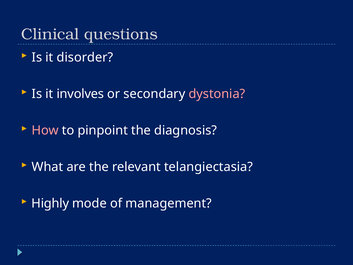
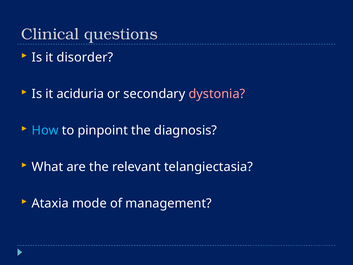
involves: involves -> aciduria
How colour: pink -> light blue
Highly: Highly -> Ataxia
